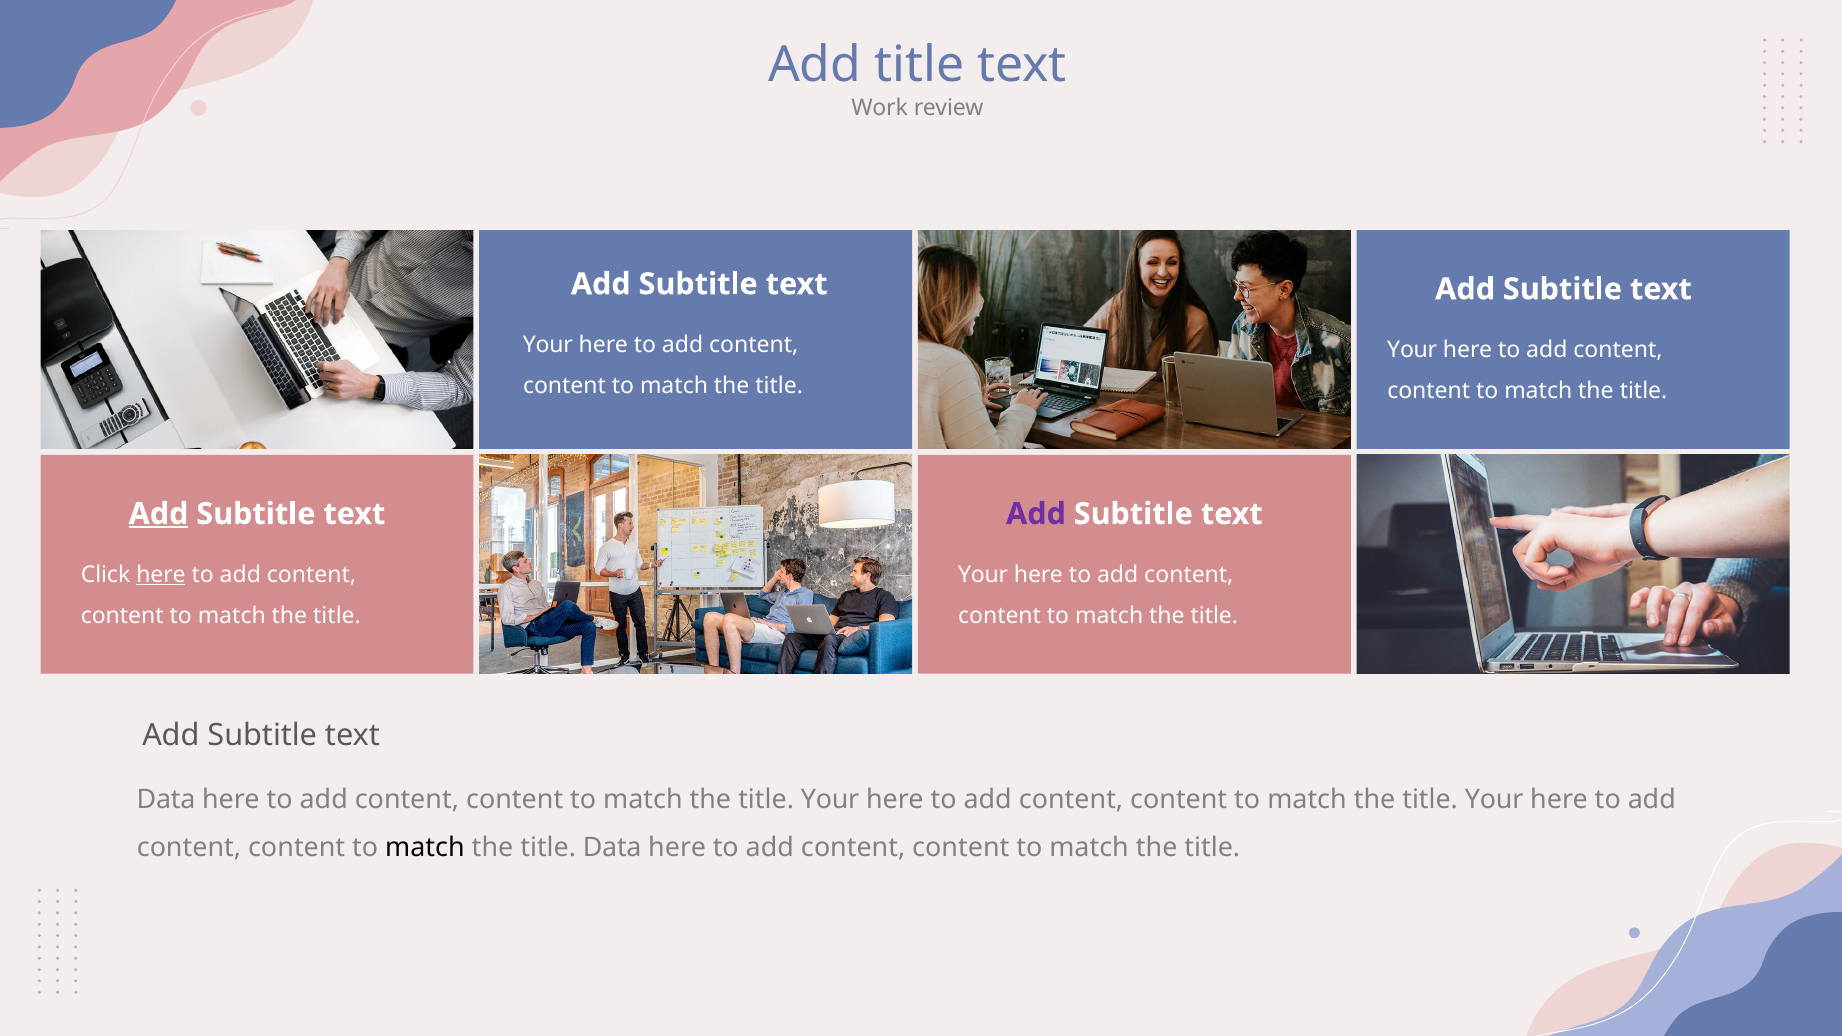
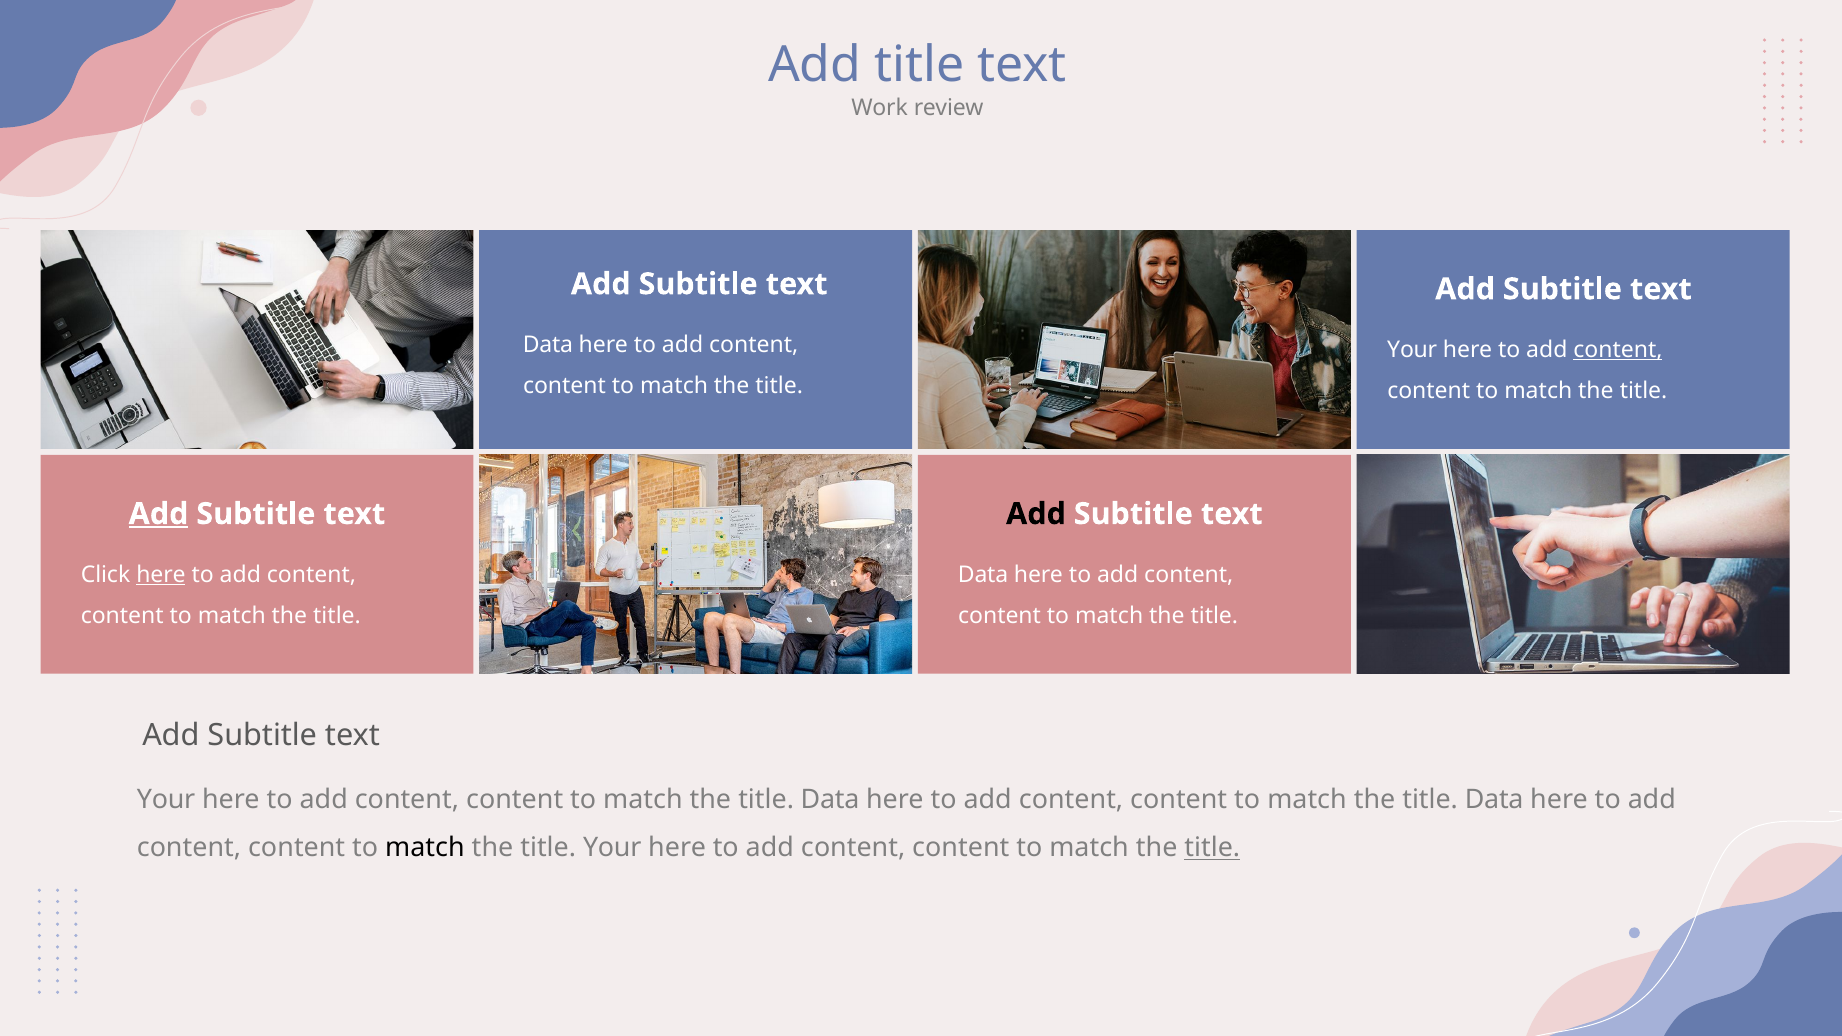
Your at (548, 345): Your -> Data
content at (1618, 350) underline: none -> present
Add at (1036, 514) colour: purple -> black
Your at (983, 575): Your -> Data
Data at (166, 800): Data -> Your
Your at (830, 800): Your -> Data
Your at (1494, 800): Your -> Data
title Data: Data -> Your
title at (1212, 848) underline: none -> present
